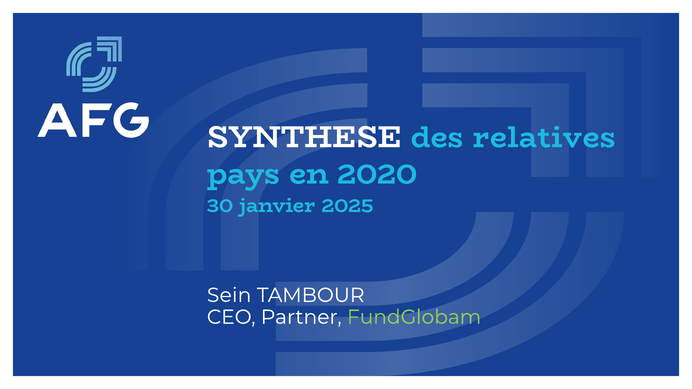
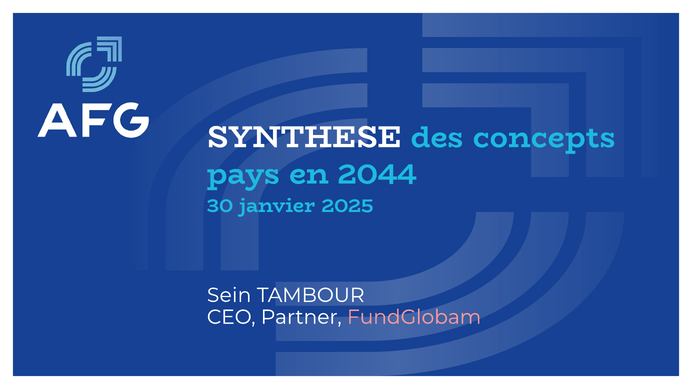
relatives: relatives -> concepts
2020: 2020 -> 2044
FundGlobam colour: light green -> pink
